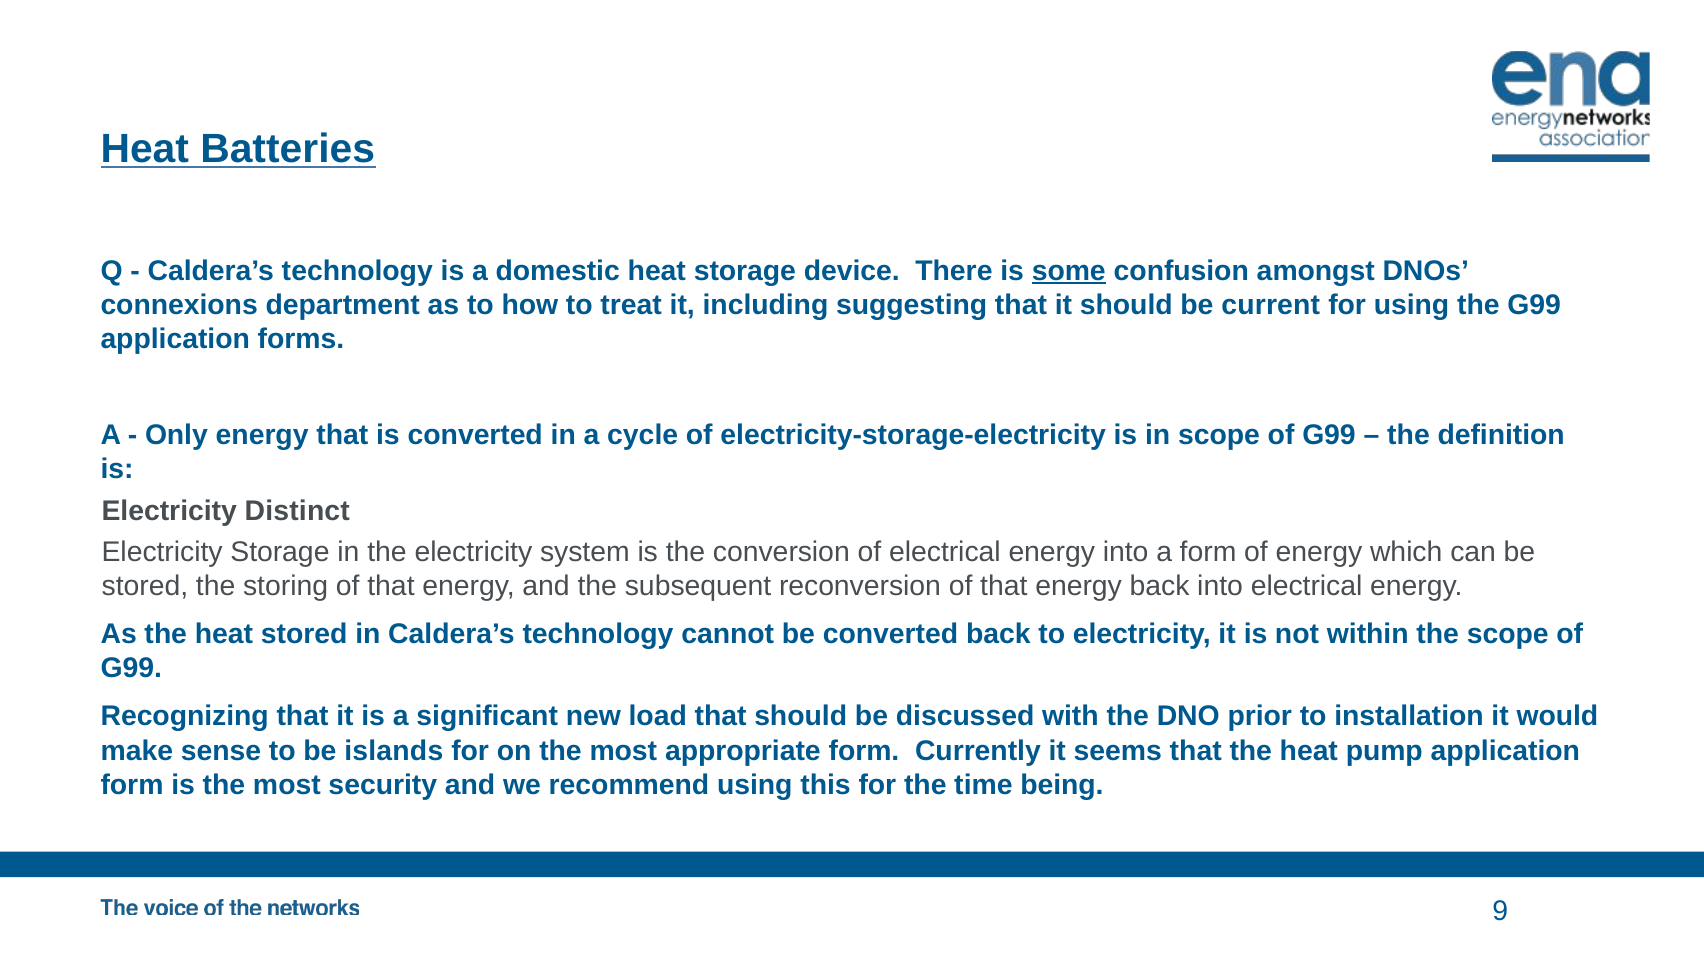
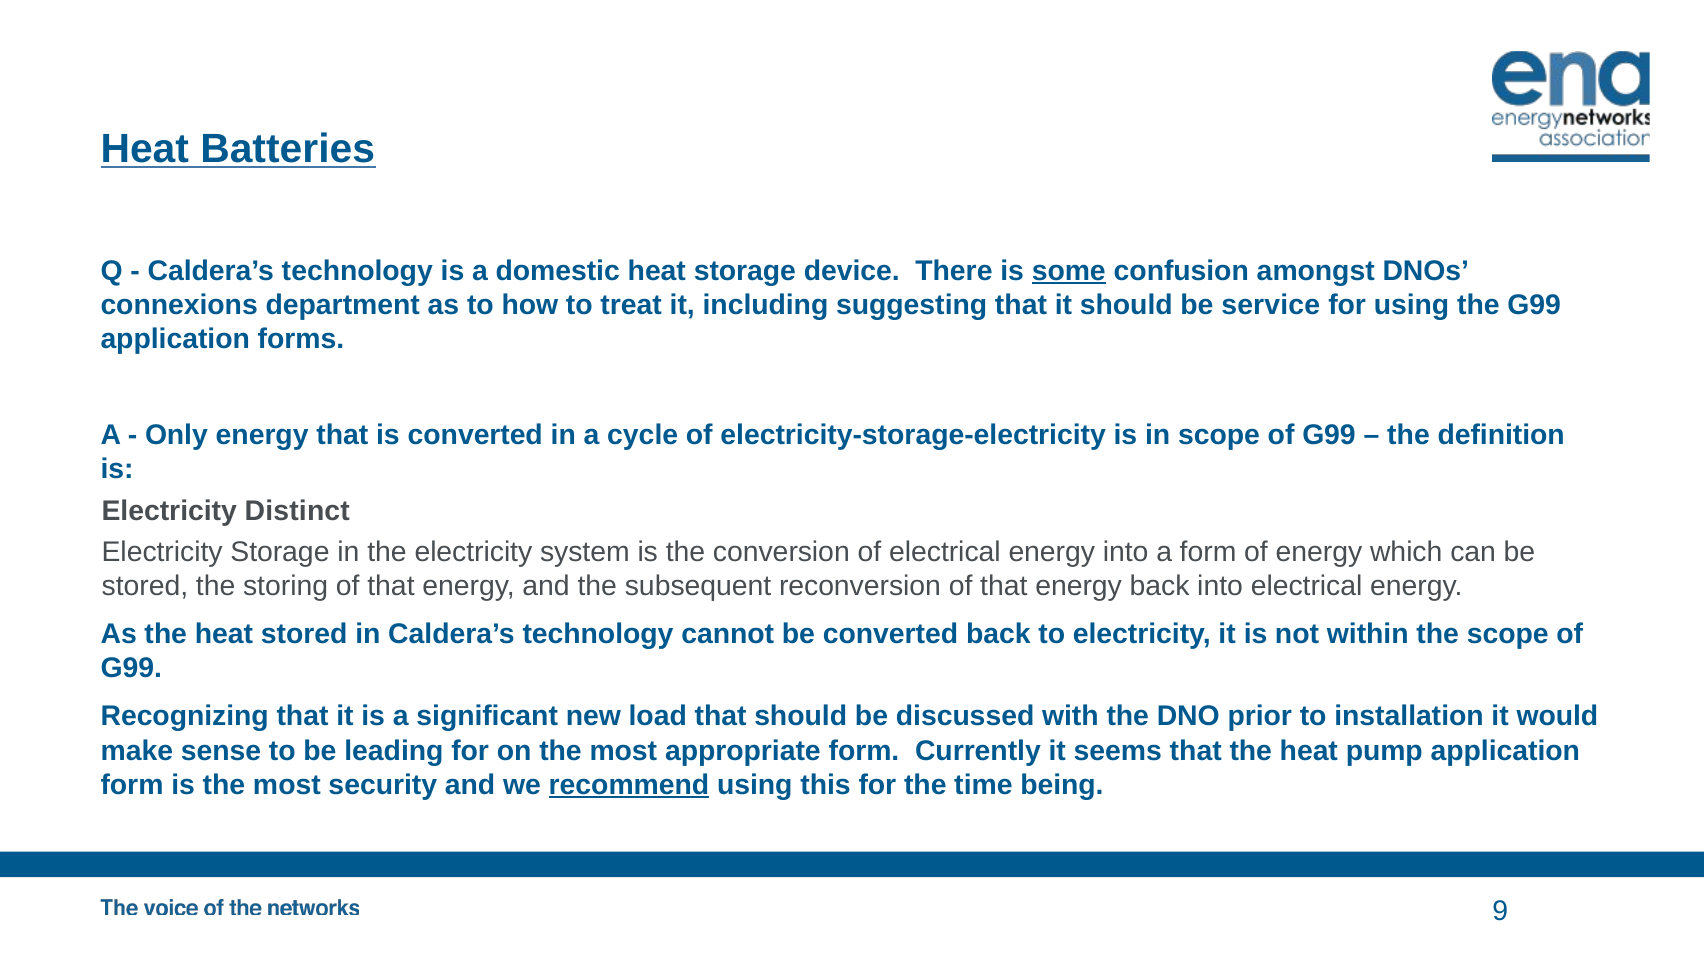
current: current -> service
islands: islands -> leading
recommend underline: none -> present
